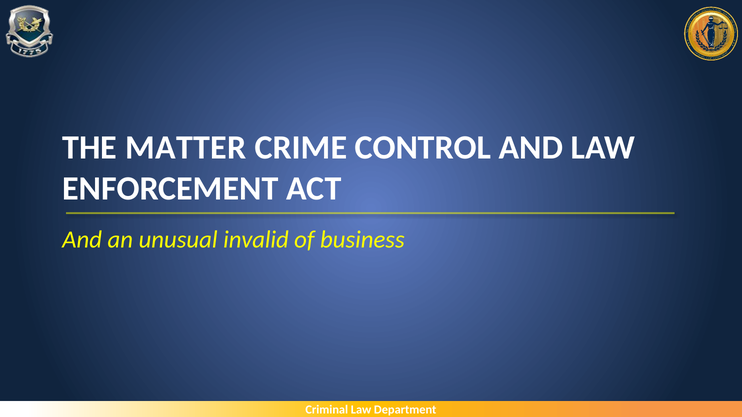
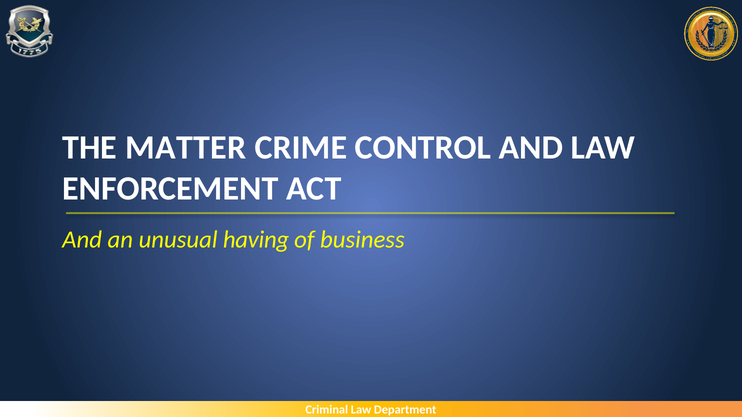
invalid: invalid -> having
